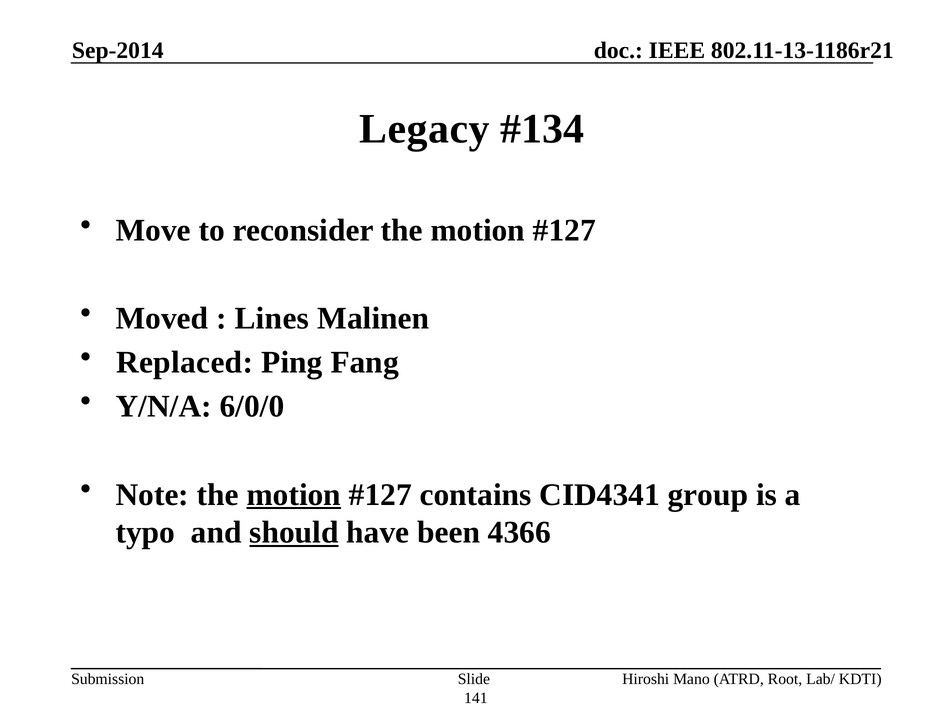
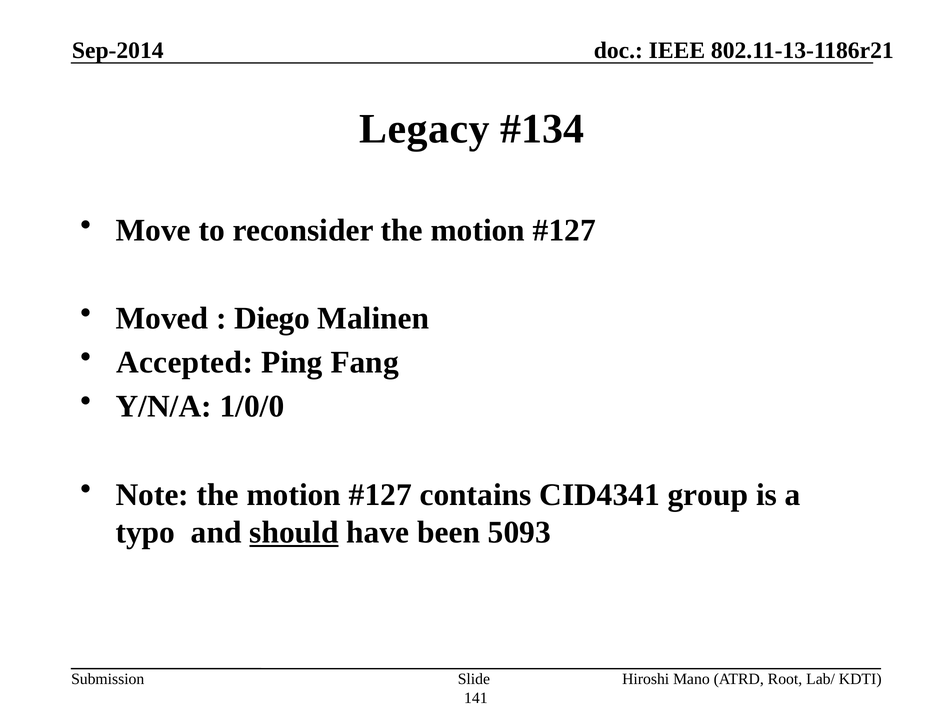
Lines: Lines -> Diego
Replaced: Replaced -> Accepted
6/0/0: 6/0/0 -> 1/0/0
motion at (294, 495) underline: present -> none
4366: 4366 -> 5093
